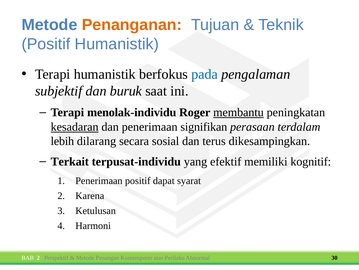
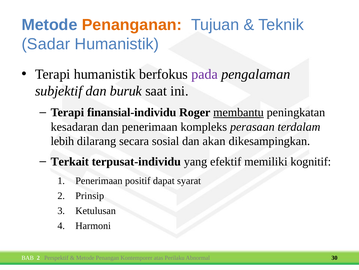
Positif at (46, 44): Positif -> Sadar
pada colour: blue -> purple
menolak-individu: menolak-individu -> finansial-individu
kesadaran underline: present -> none
signifikan: signifikan -> kompleks
terus: terus -> akan
Karena: Karena -> Prinsip
